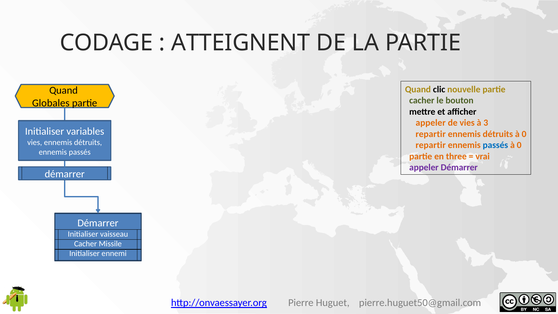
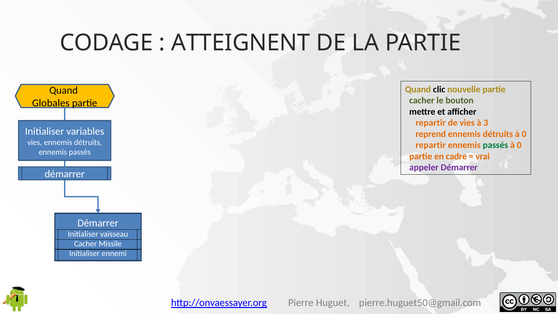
appeler at (431, 123): appeler -> repartir
repartir at (431, 134): repartir -> reprend
passés at (495, 145) colour: blue -> green
three: three -> cadre
